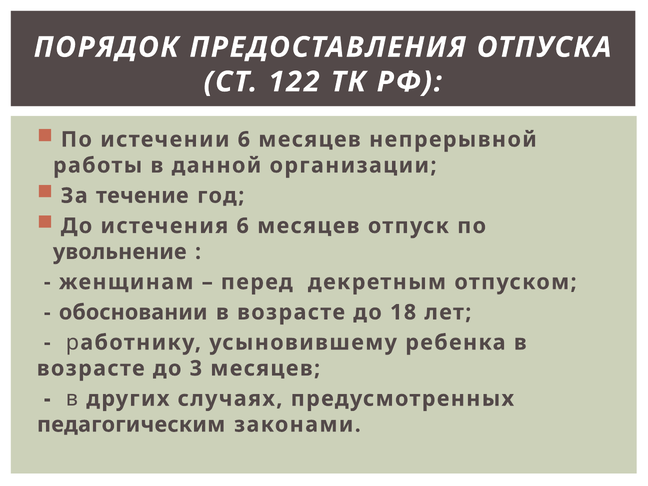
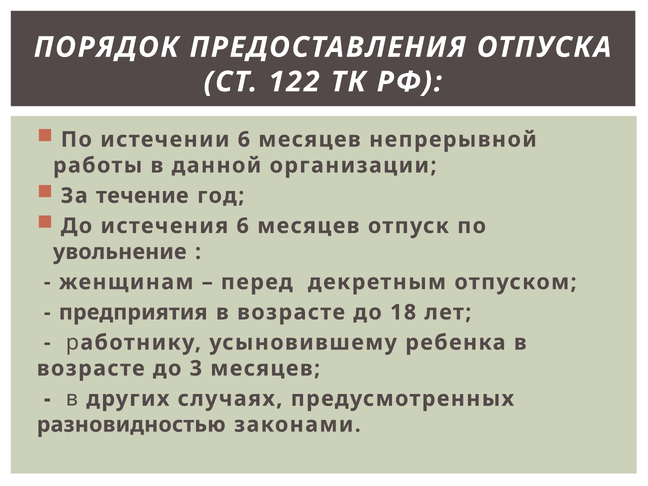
обосновании: обосновании -> предприятия
педагогическим: педагогическим -> разновидностью
